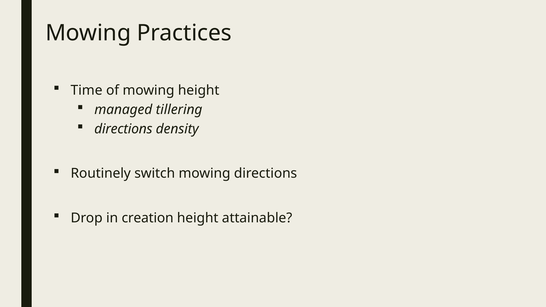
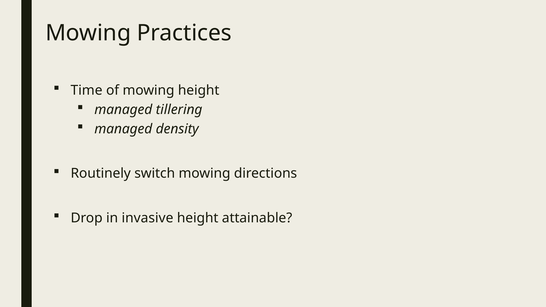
directions at (123, 129): directions -> managed
creation: creation -> invasive
